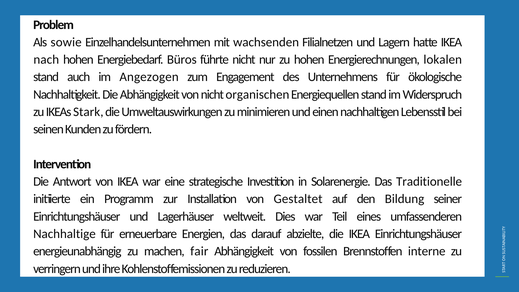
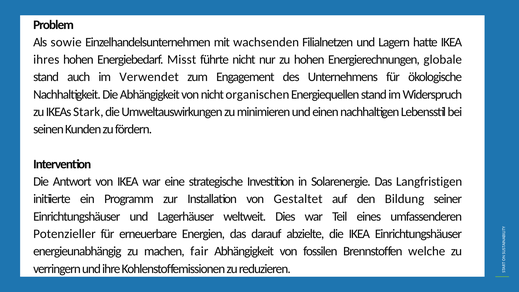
nach: nach -> ihres
Büros: Büros -> Misst
lokalen: lokalen -> globale
Angezogen: Angezogen -> Verwendet
Traditionelle: Traditionelle -> Langfristigen
Nachhaltige: Nachhaltige -> Potenzieller
interne: interne -> welche
